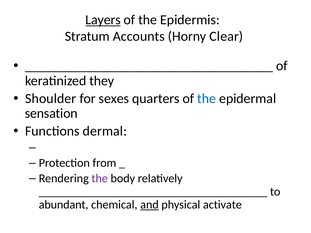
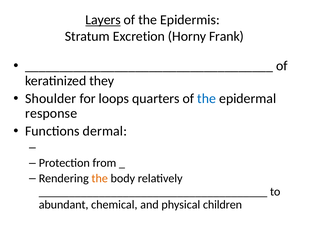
Accounts: Accounts -> Excretion
Clear: Clear -> Frank
sexes: sexes -> loops
sensation: sensation -> response
the at (100, 179) colour: purple -> orange
and underline: present -> none
activate: activate -> children
